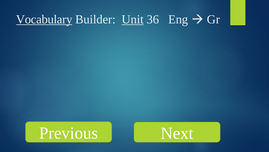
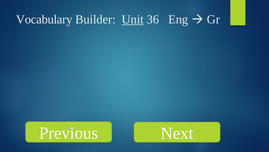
Vocabulary underline: present -> none
